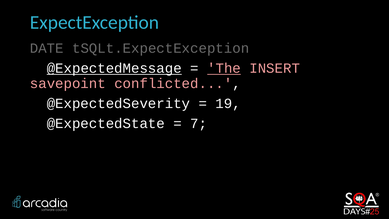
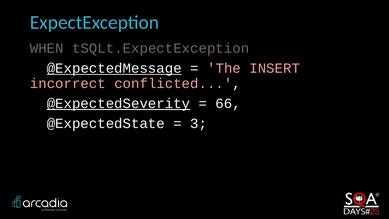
DATE: DATE -> WHEN
The underline: present -> none
savepoint: savepoint -> incorrect
@ExpectedSeverity underline: none -> present
19: 19 -> 66
7: 7 -> 3
